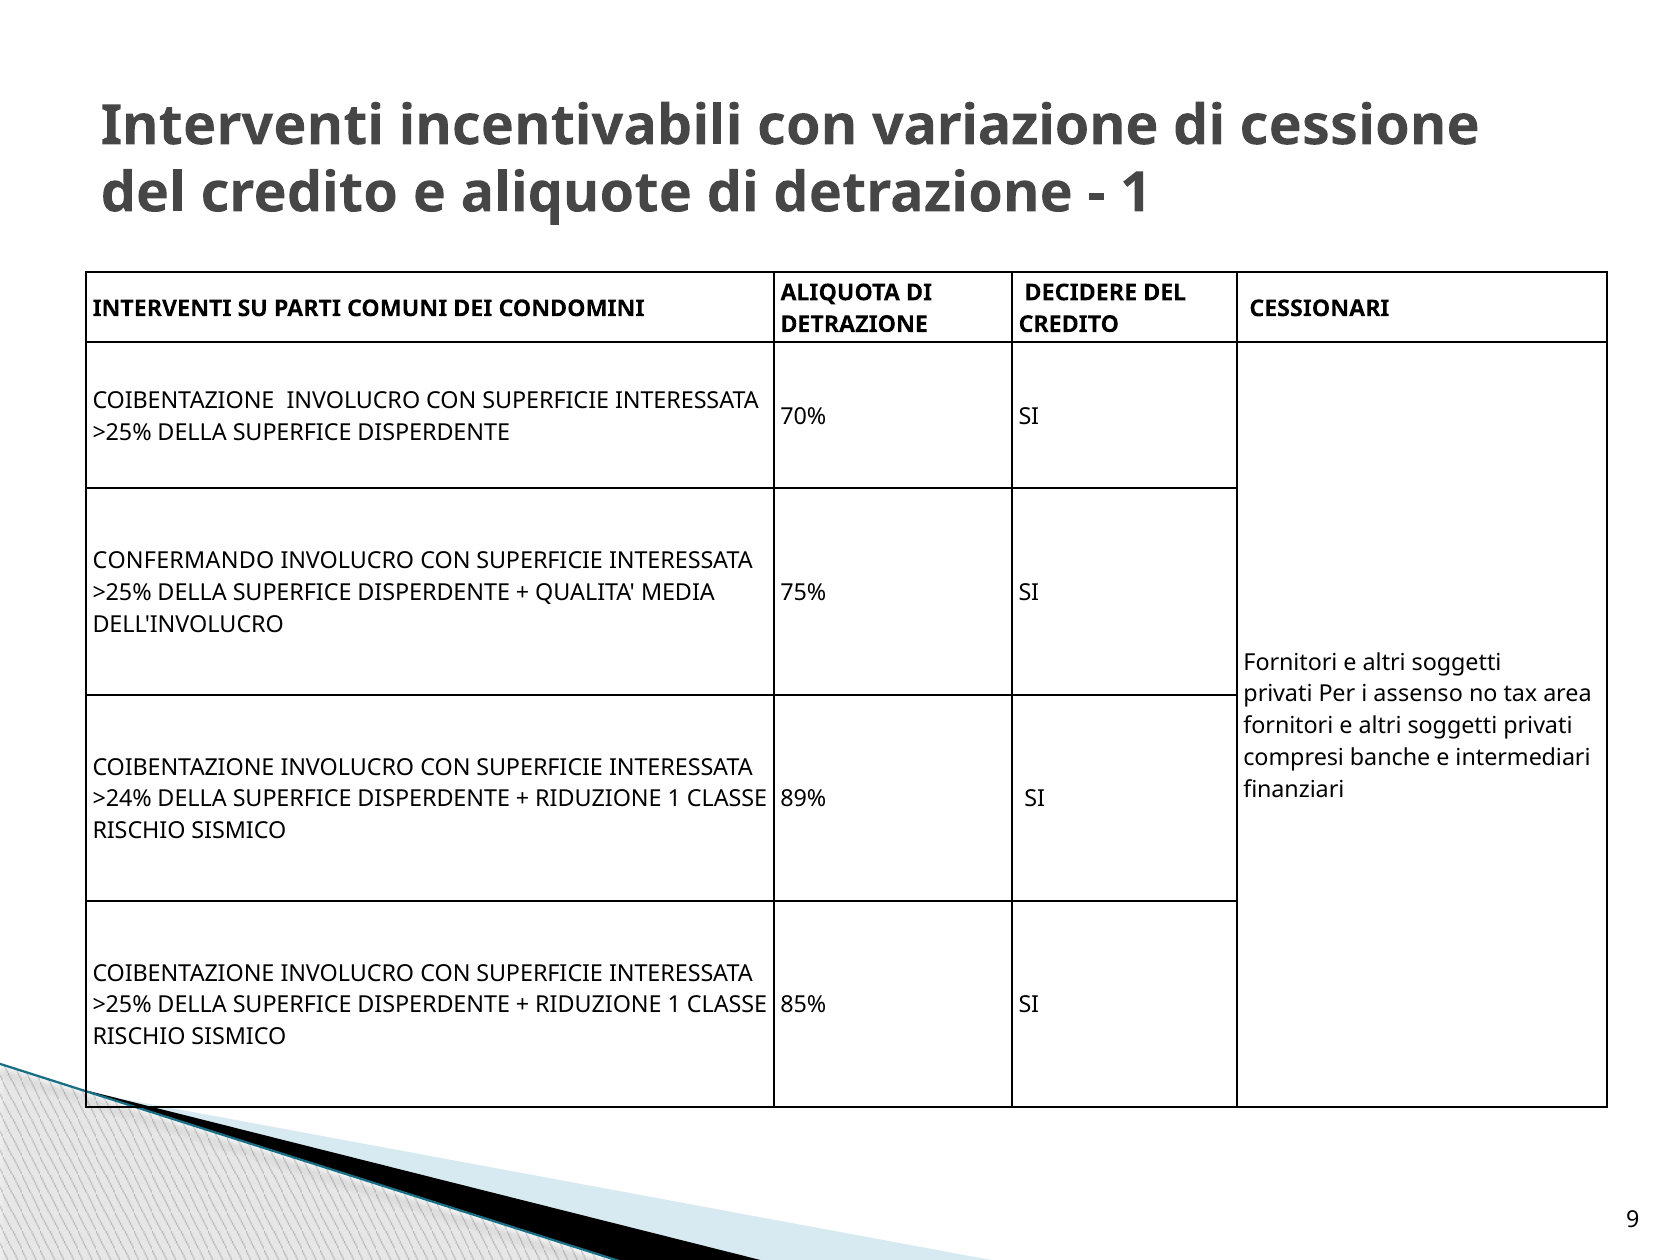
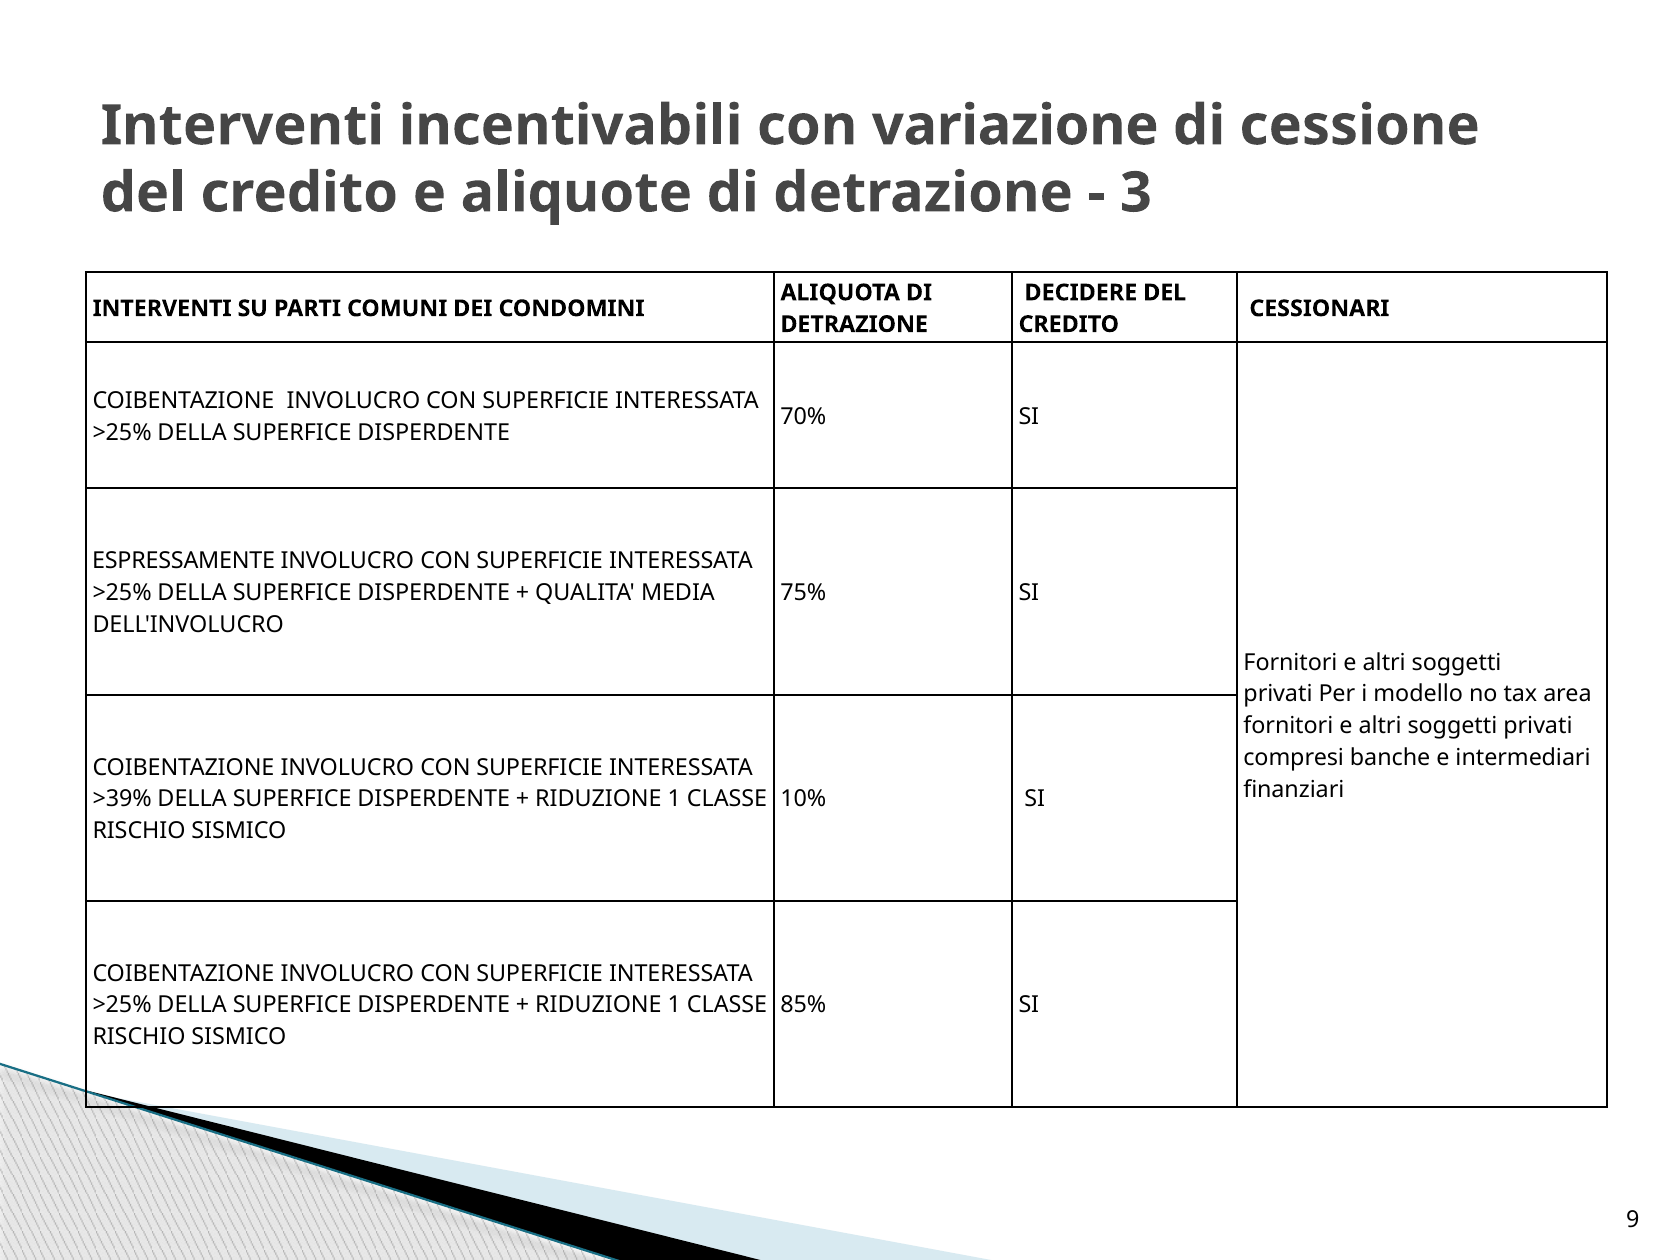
1 at (1136, 193): 1 -> 3
CONFERMANDO: CONFERMANDO -> ESPRESSAMENTE
assenso: assenso -> modello
>24%: >24% -> >39%
89%: 89% -> 10%
